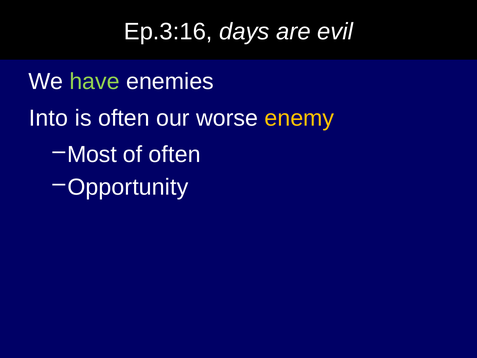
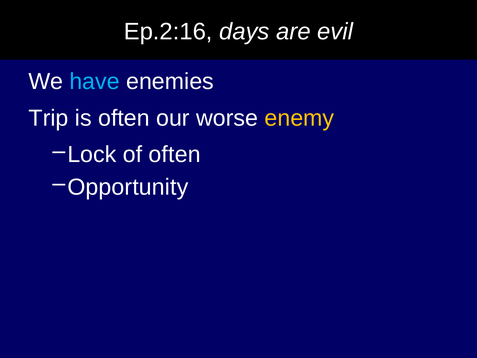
Ep.3:16: Ep.3:16 -> Ep.2:16
have colour: light green -> light blue
Into: Into -> Trip
Most: Most -> Lock
